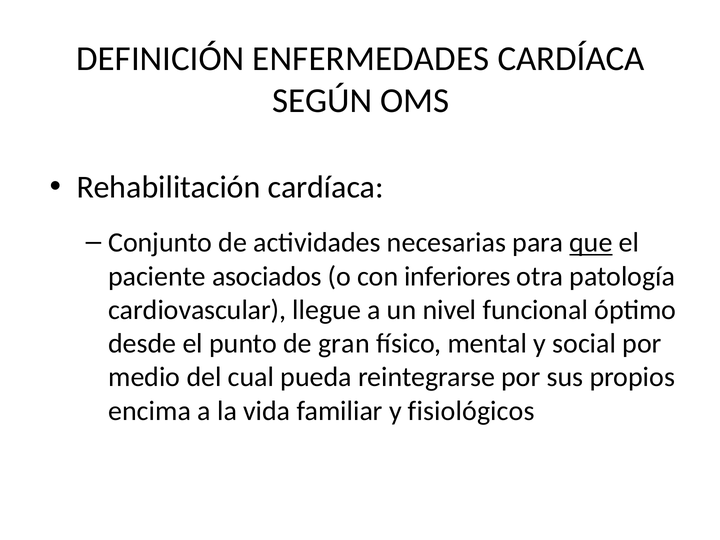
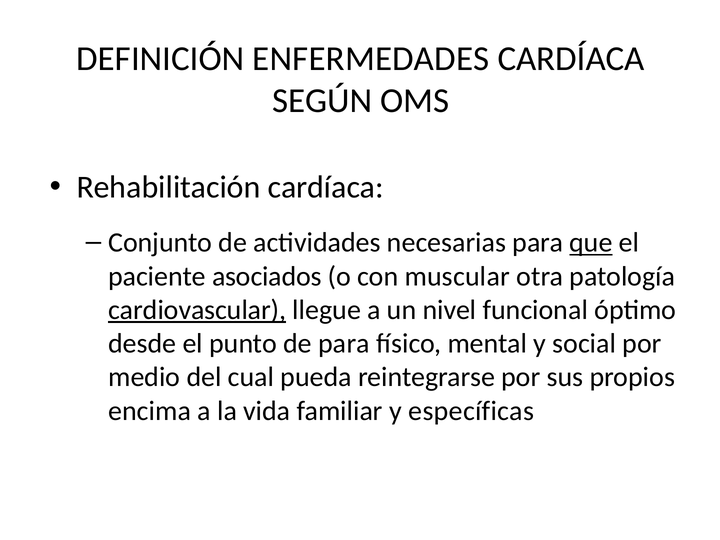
inferiores: inferiores -> muscular
cardiovascular underline: none -> present
de gran: gran -> para
fisiológicos: fisiológicos -> específicas
